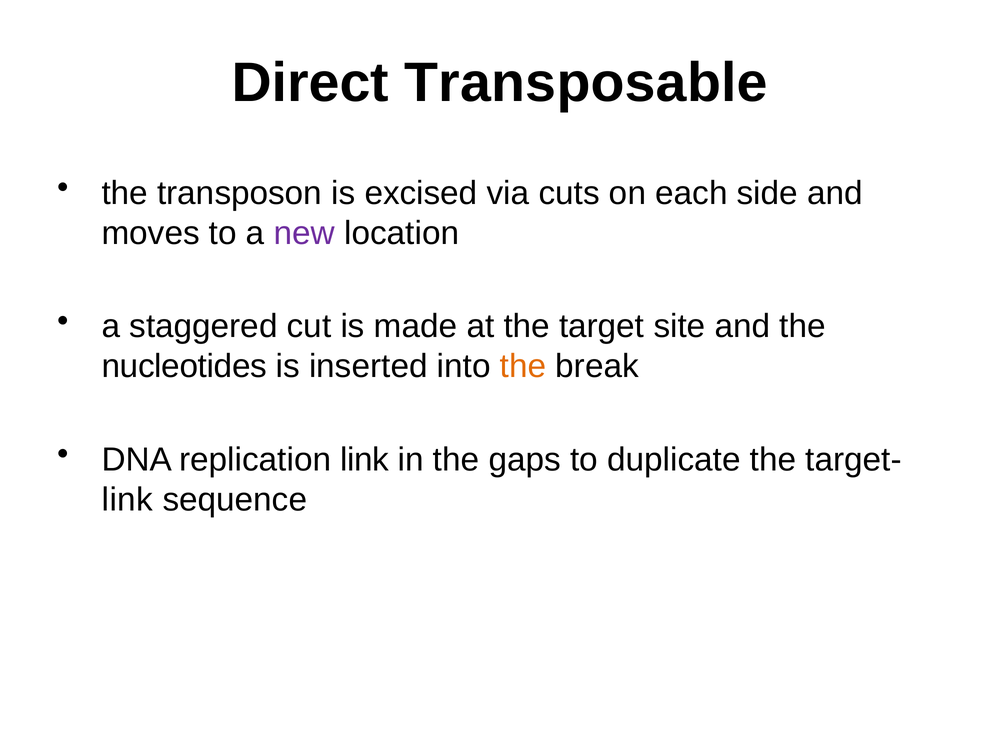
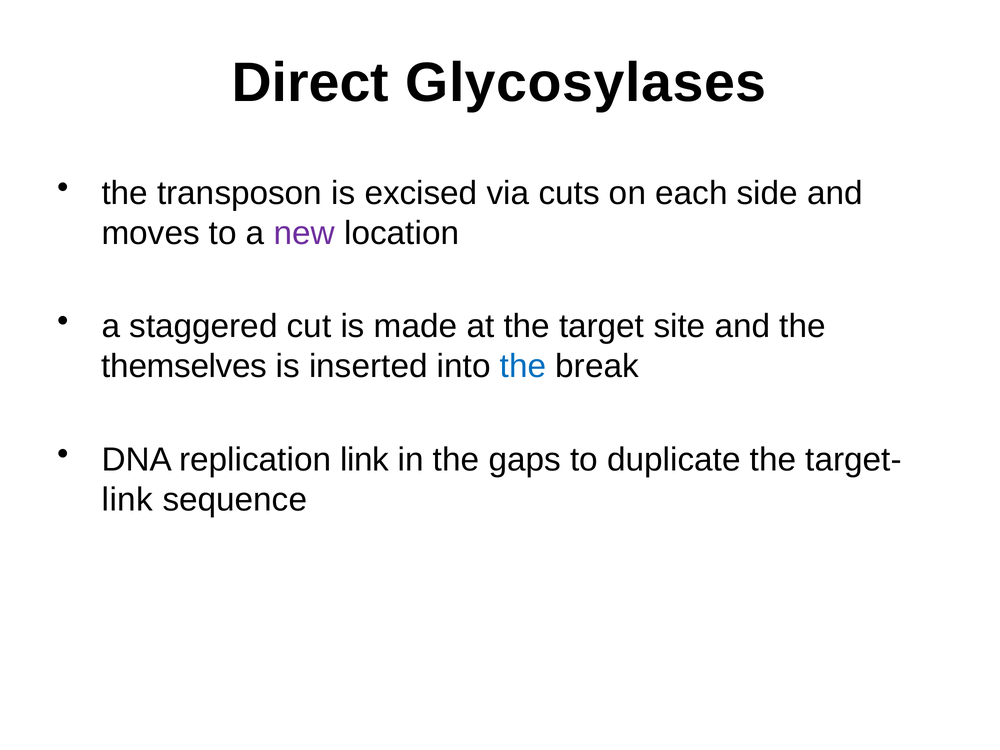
Transposable: Transposable -> Glycosylases
nucleotides: nucleotides -> themselves
the at (523, 366) colour: orange -> blue
